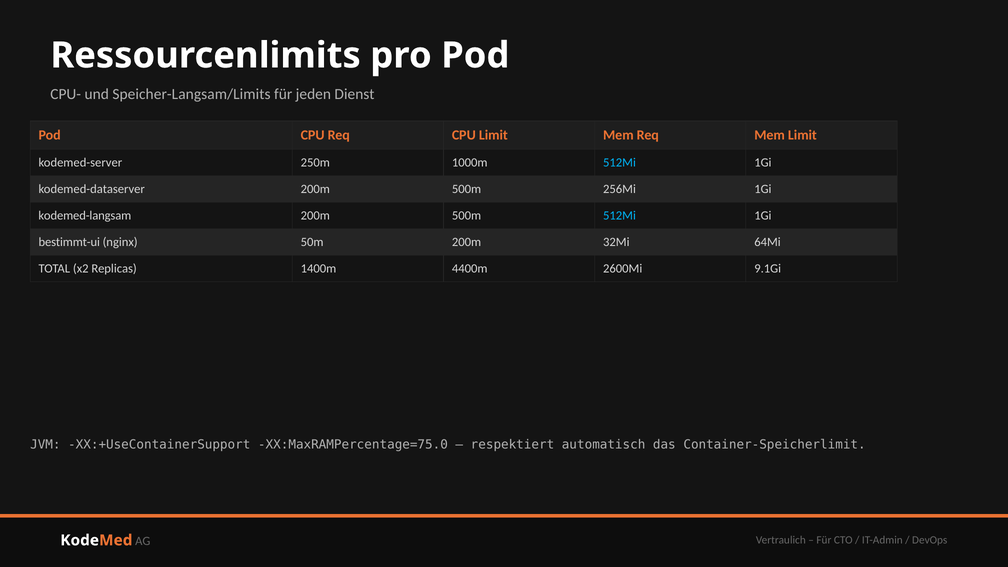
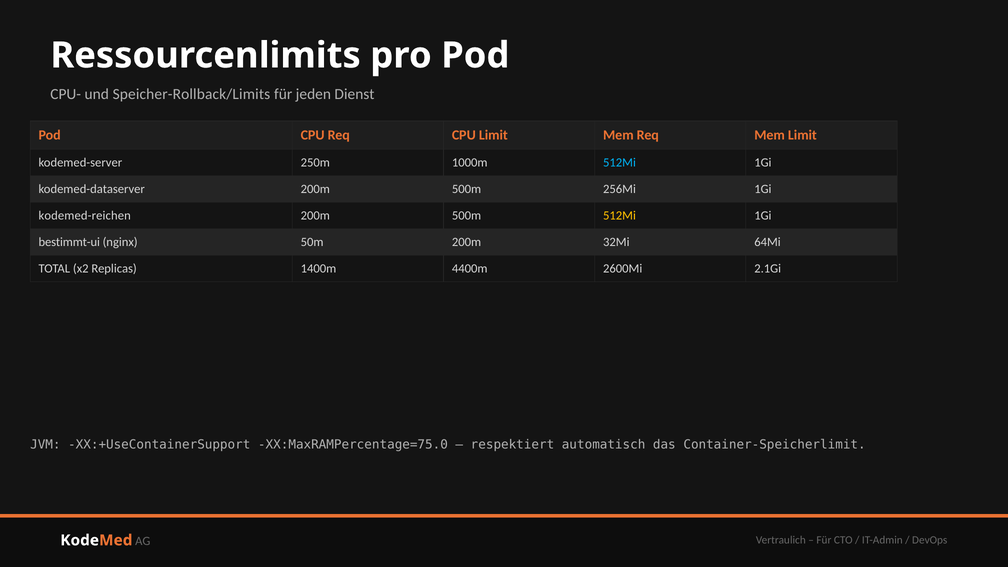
Speicher-Langsam/Limits: Speicher-Langsam/Limits -> Speicher-Rollback/Limits
kodemed-langsam: kodemed-langsam -> kodemed-reichen
512Mi at (620, 216) colour: light blue -> yellow
9.1Gi: 9.1Gi -> 2.1Gi
